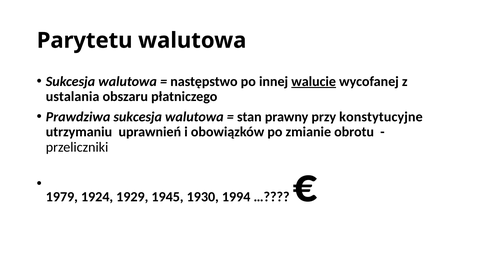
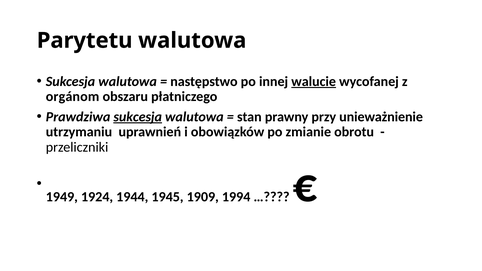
ustalania: ustalania -> orgánom
sukcesja at (138, 117) underline: none -> present
konstytucyjne: konstytucyjne -> unieważnienie
1979: 1979 -> 1949
1929: 1929 -> 1944
1930: 1930 -> 1909
